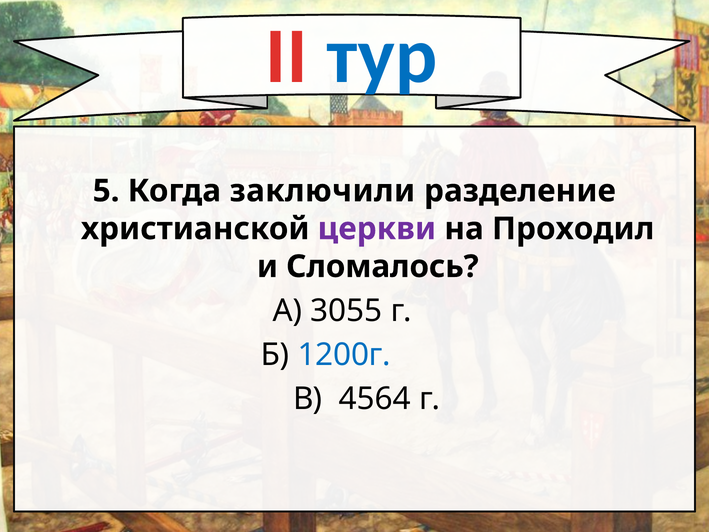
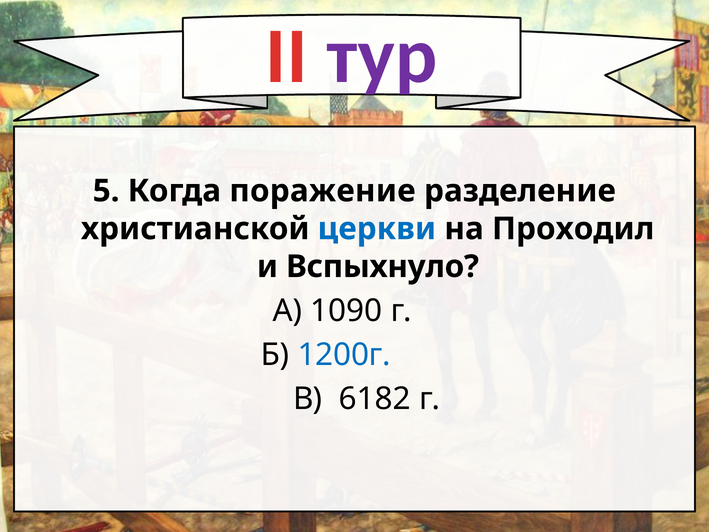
тур colour: blue -> purple
заключили: заключили -> поражение
церкви colour: purple -> blue
Сломалось: Сломалось -> Вспыхнуло
3055: 3055 -> 1090
4564: 4564 -> 6182
